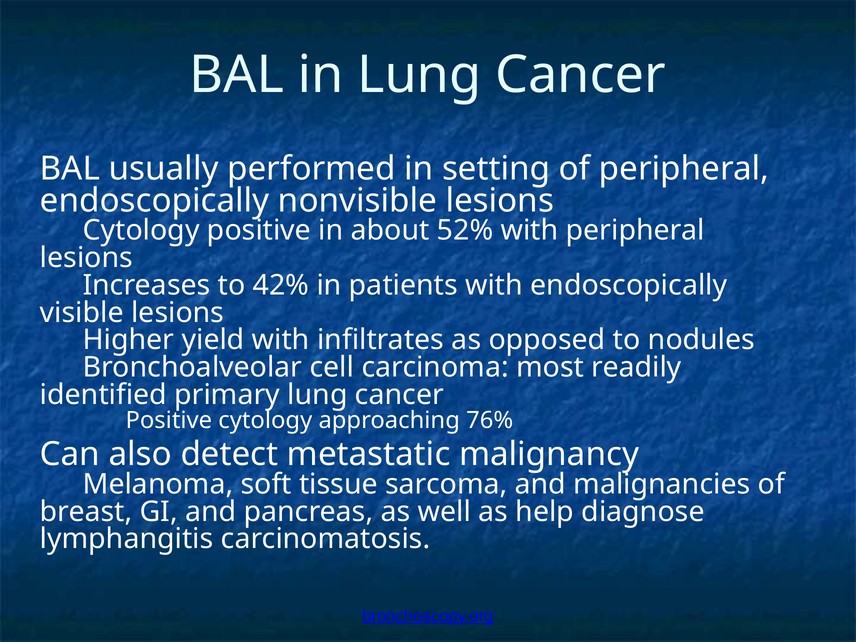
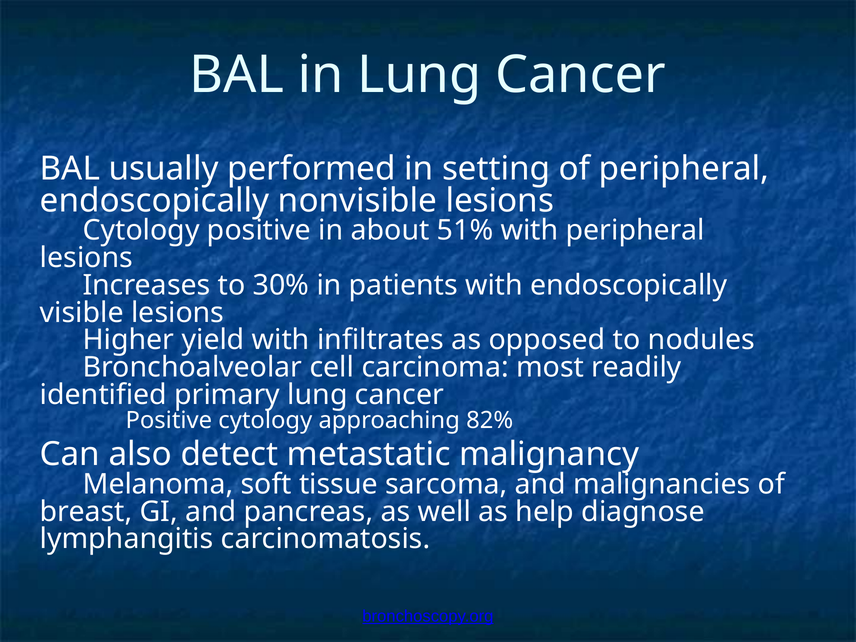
52%: 52% -> 51%
42%: 42% -> 30%
76%: 76% -> 82%
